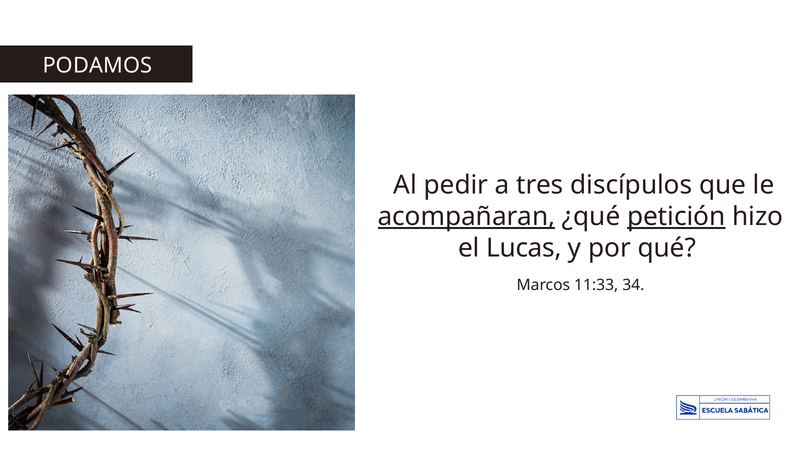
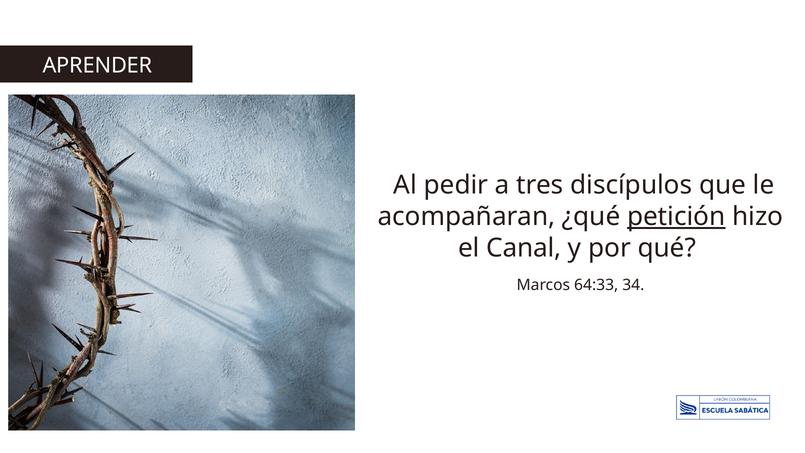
PODAMOS: PODAMOS -> APRENDER
acompañaran underline: present -> none
Lucas: Lucas -> Canal
11:33: 11:33 -> 64:33
